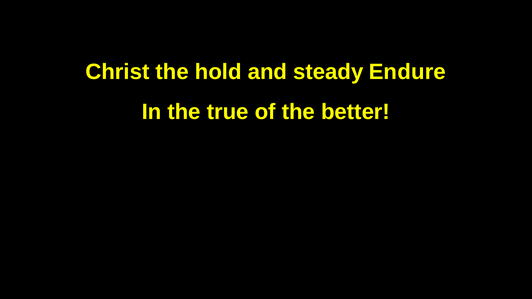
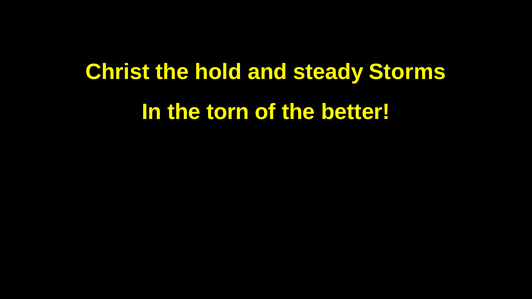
Endure: Endure -> Storms
true: true -> torn
